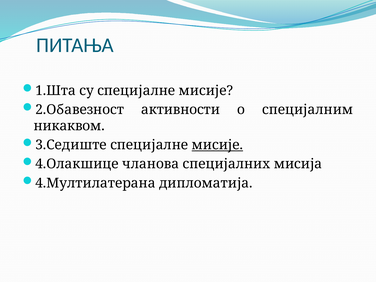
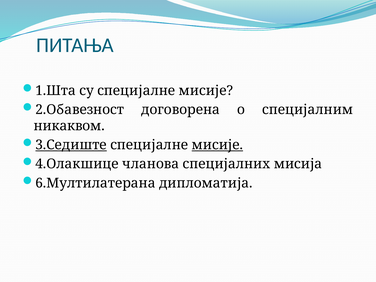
активности: активности -> договорена
3.Седиште underline: none -> present
4.Мултилатерана: 4.Мултилатерана -> 6.Мултилатерана
